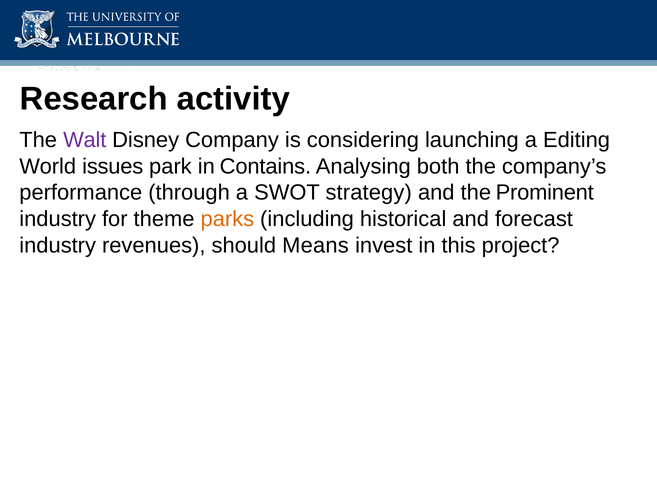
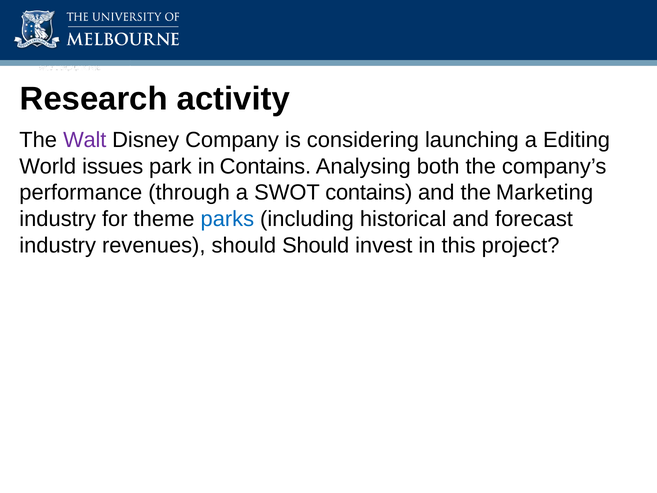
SWOT strategy: strategy -> contains
Prominent: Prominent -> Marketing
parks colour: orange -> blue
should Means: Means -> Should
